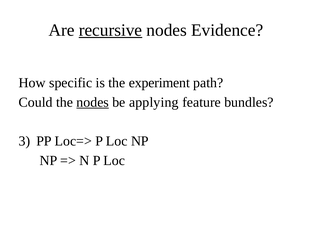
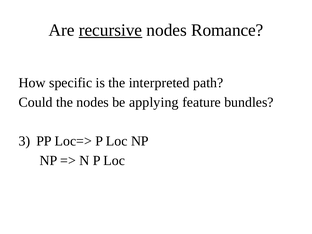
Evidence: Evidence -> Romance
experiment: experiment -> interpreted
nodes at (93, 102) underline: present -> none
